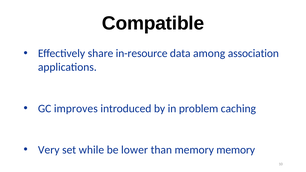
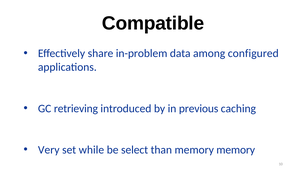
in-resource: in-resource -> in-problem
association: association -> configured
improves: improves -> retrieving
problem: problem -> previous
lower: lower -> select
